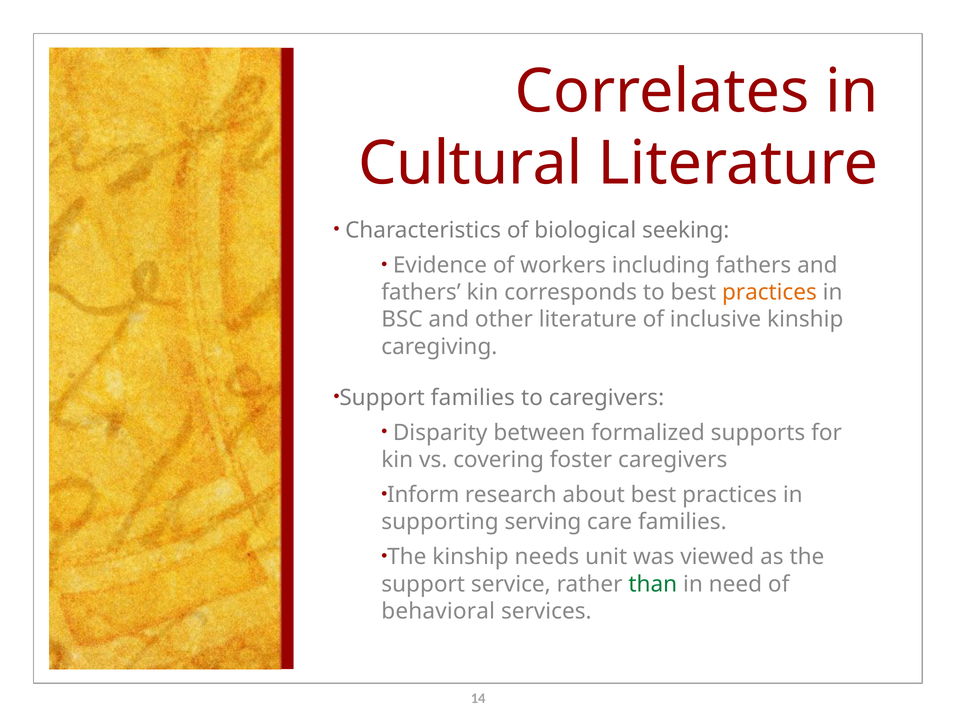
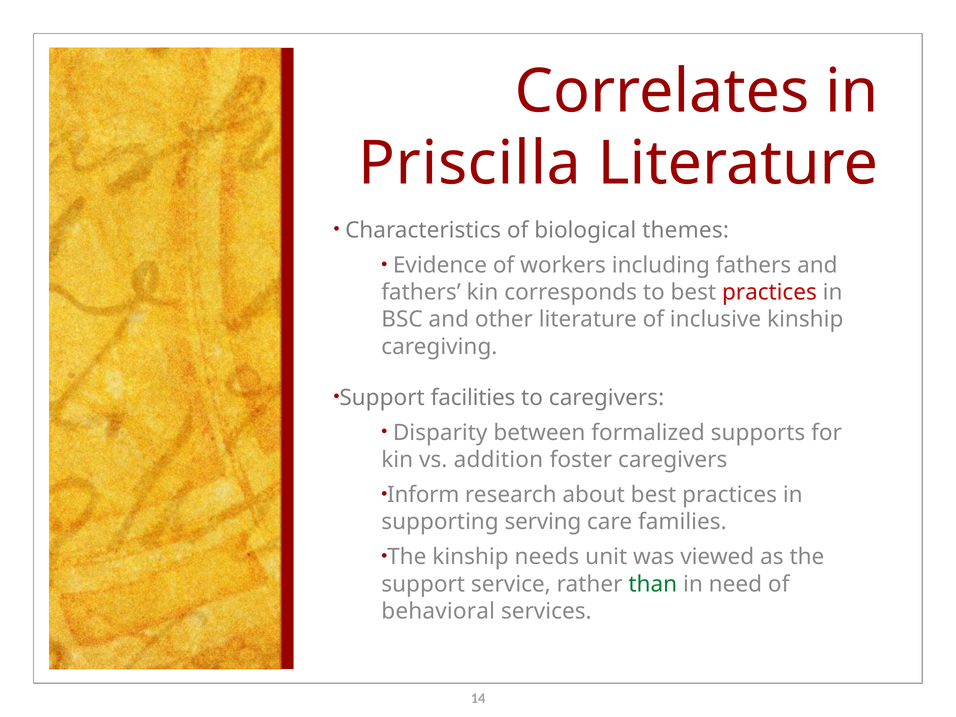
Cultural: Cultural -> Priscilla
seeking: seeking -> themes
practices at (769, 292) colour: orange -> red
Support families: families -> facilities
covering: covering -> addition
